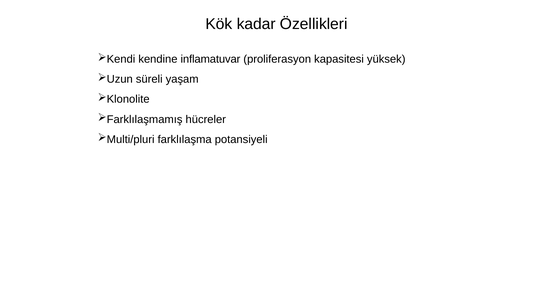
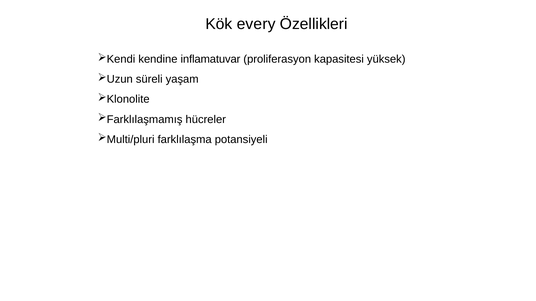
kadar: kadar -> every
